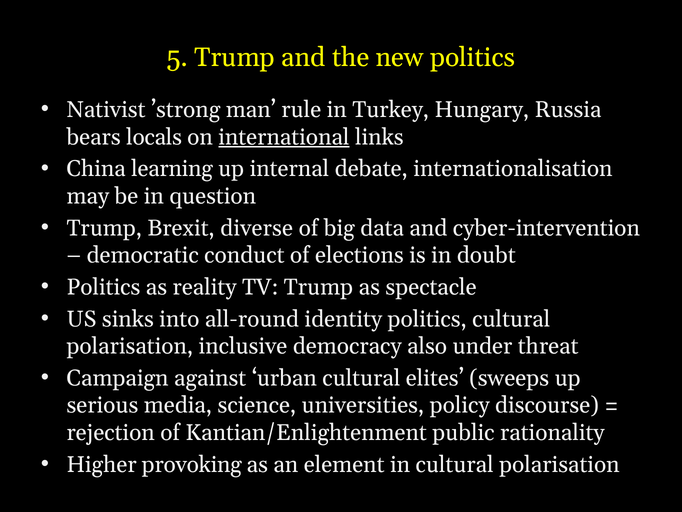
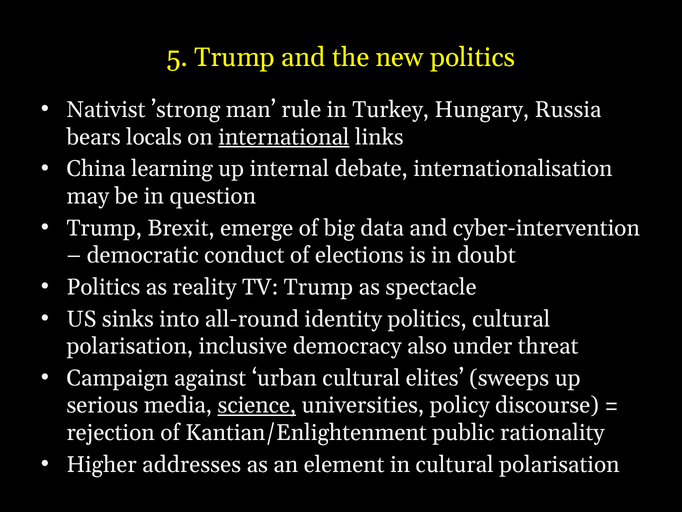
diverse: diverse -> emerge
science underline: none -> present
provoking: provoking -> addresses
